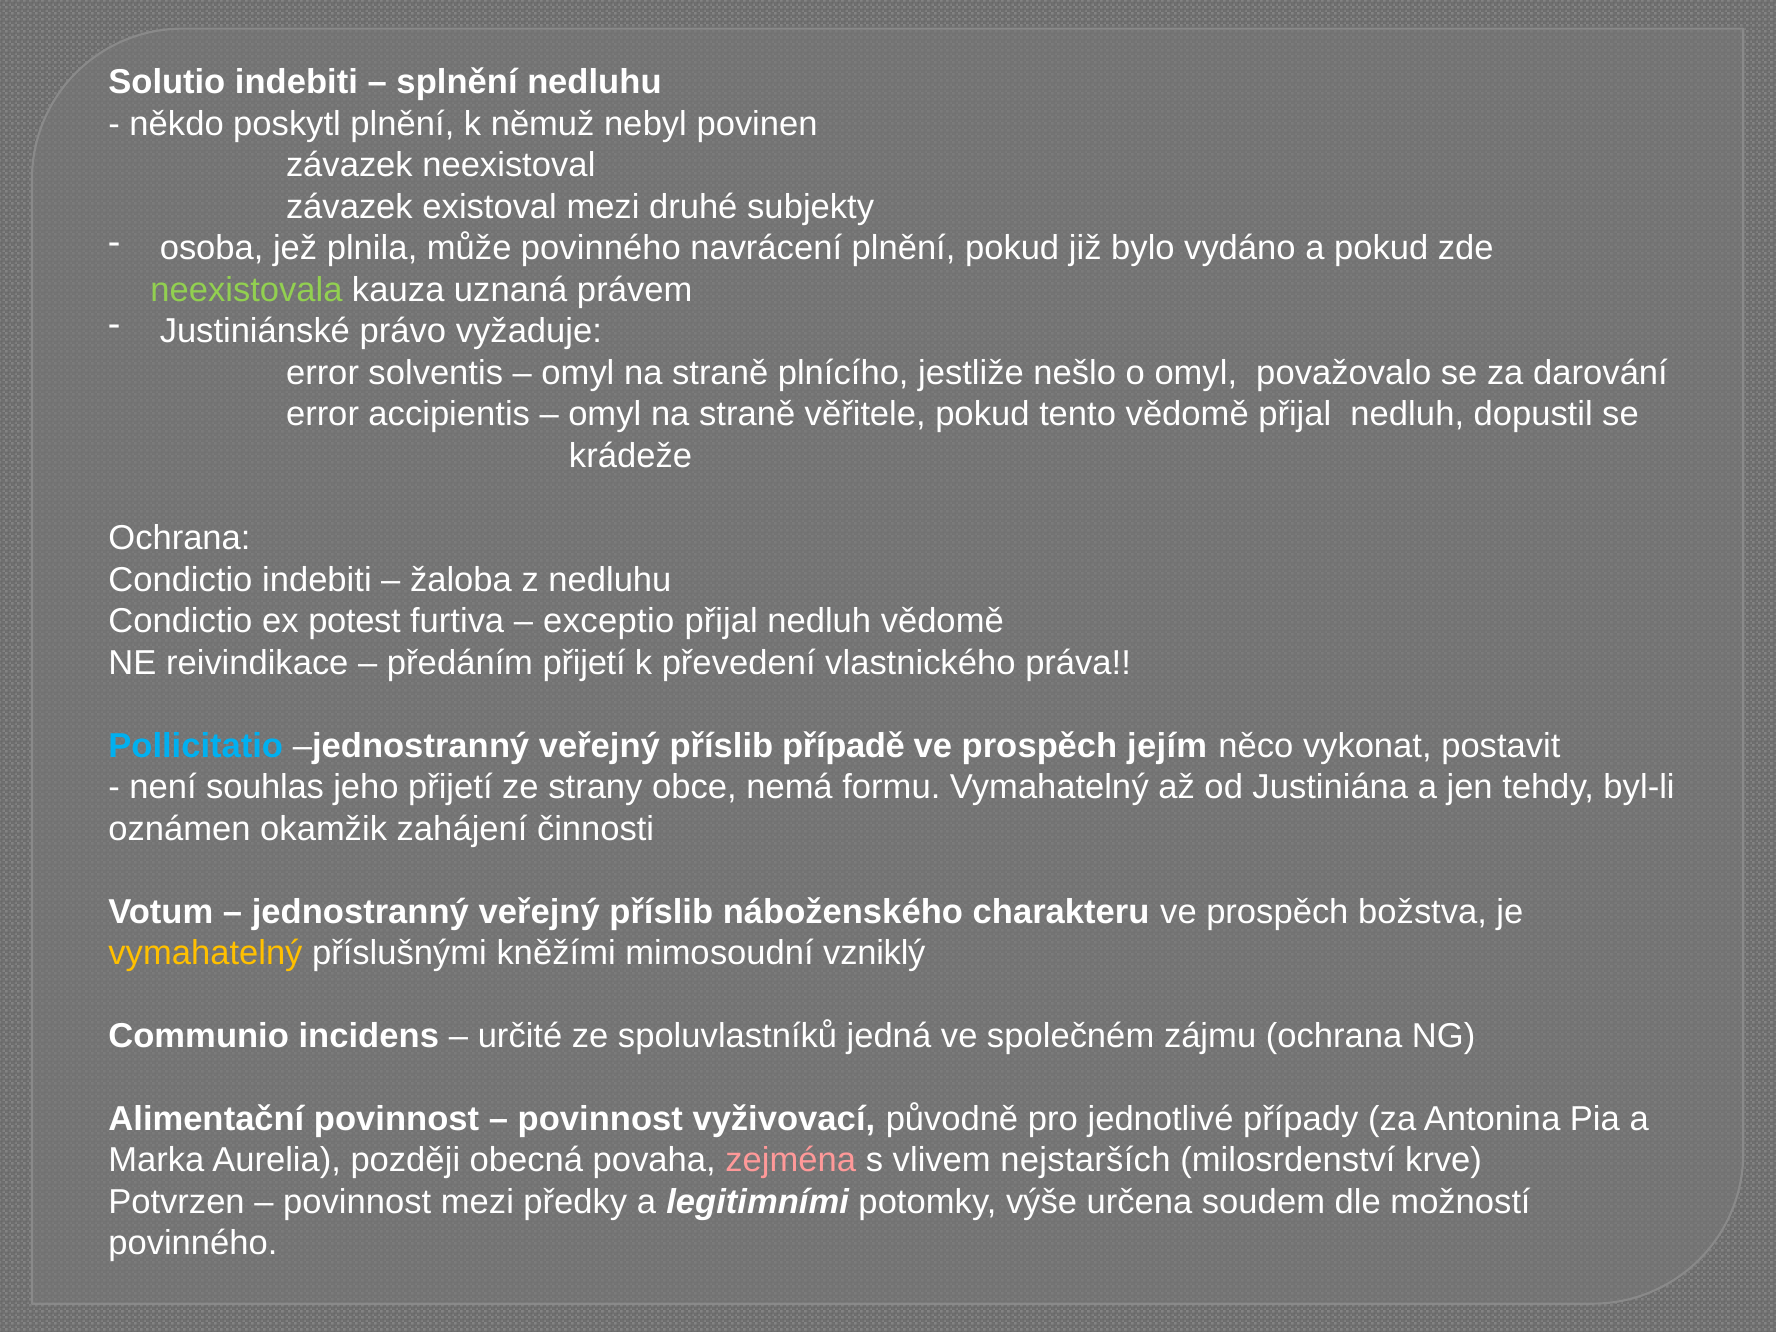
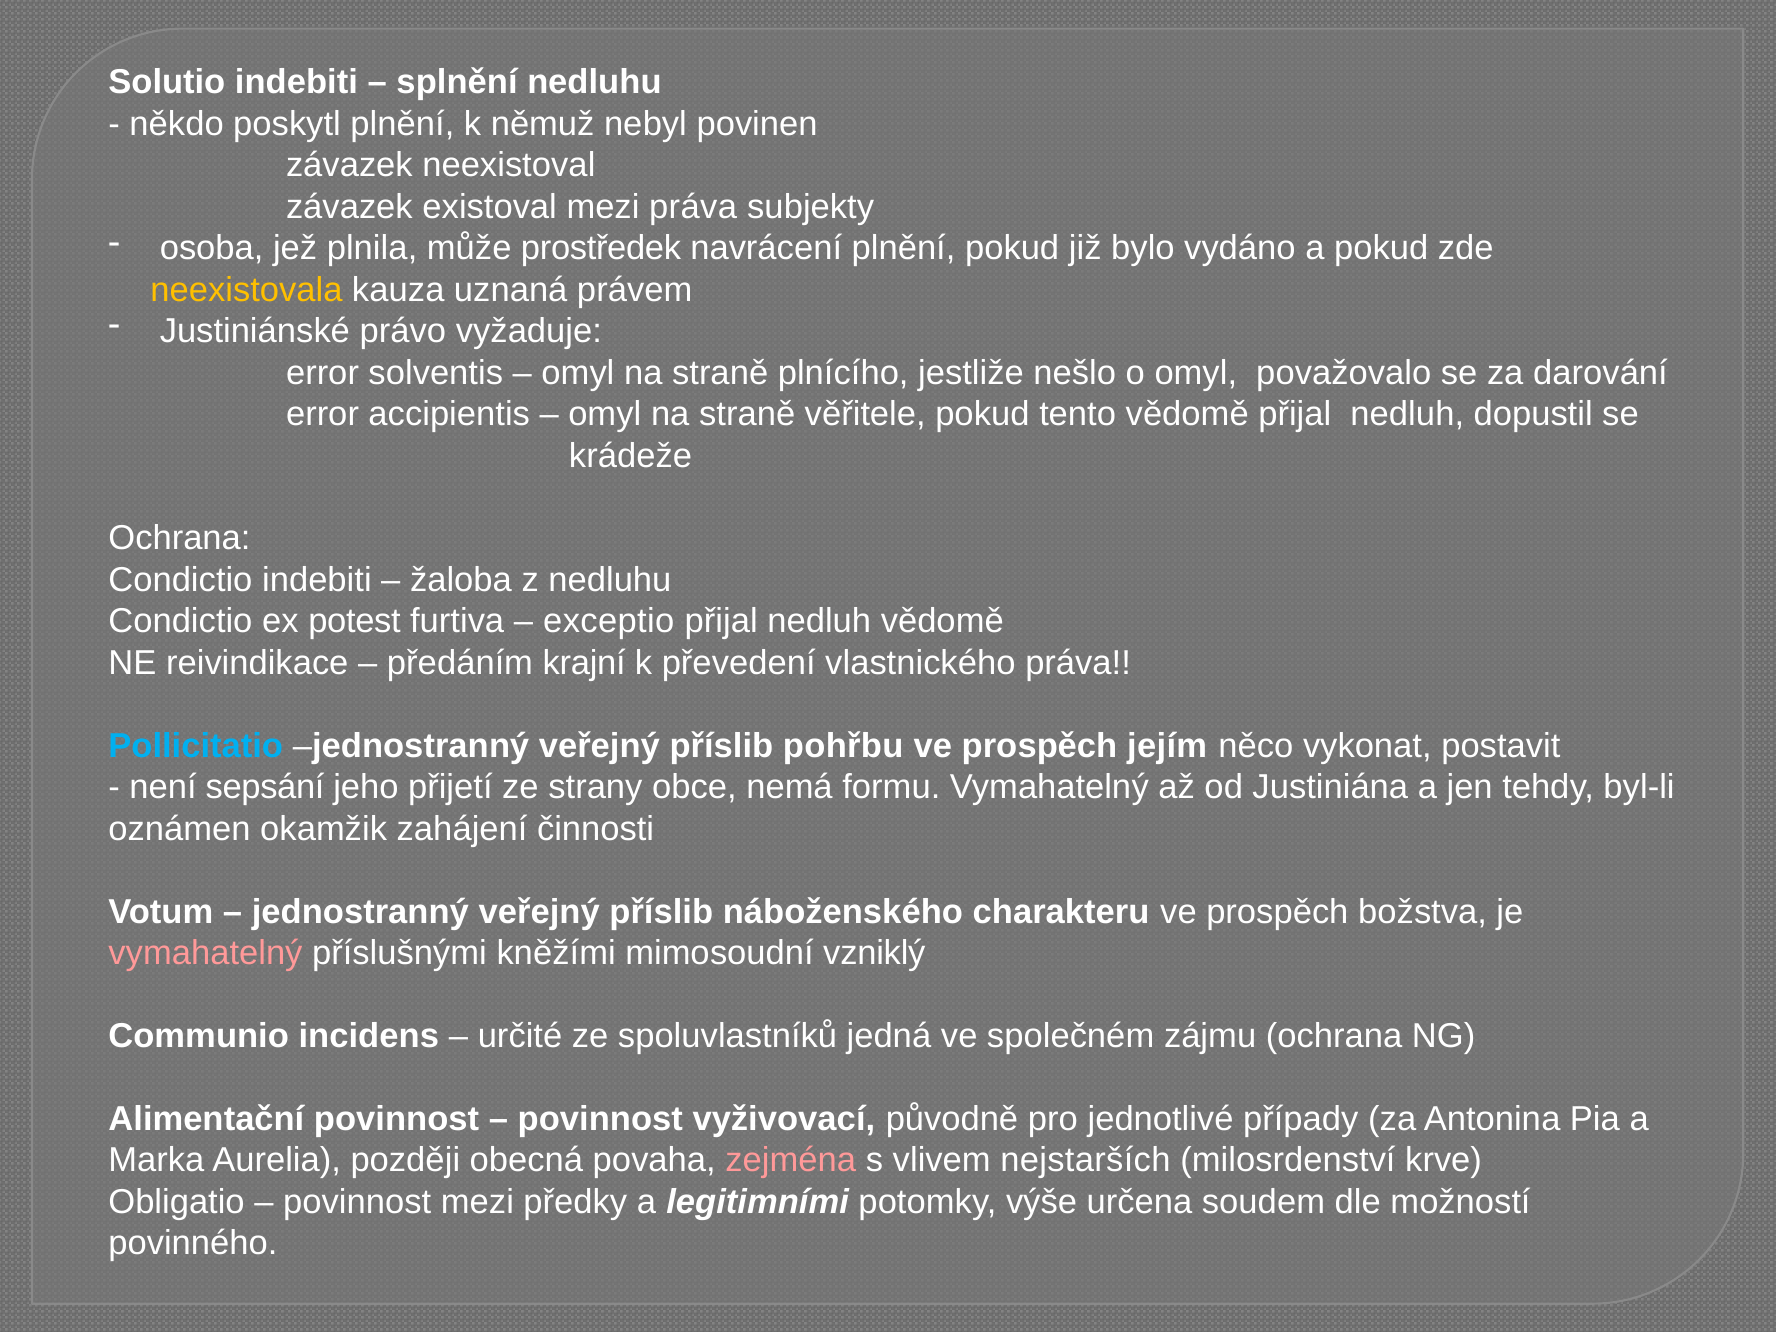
mezi druhé: druhé -> práva
může povinného: povinného -> prostředek
neexistovala colour: light green -> yellow
předáním přijetí: přijetí -> krajní
případě: případě -> pohřbu
souhlas: souhlas -> sepsání
vymahatelný at (205, 953) colour: yellow -> pink
Potvrzen: Potvrzen -> Obligatio
